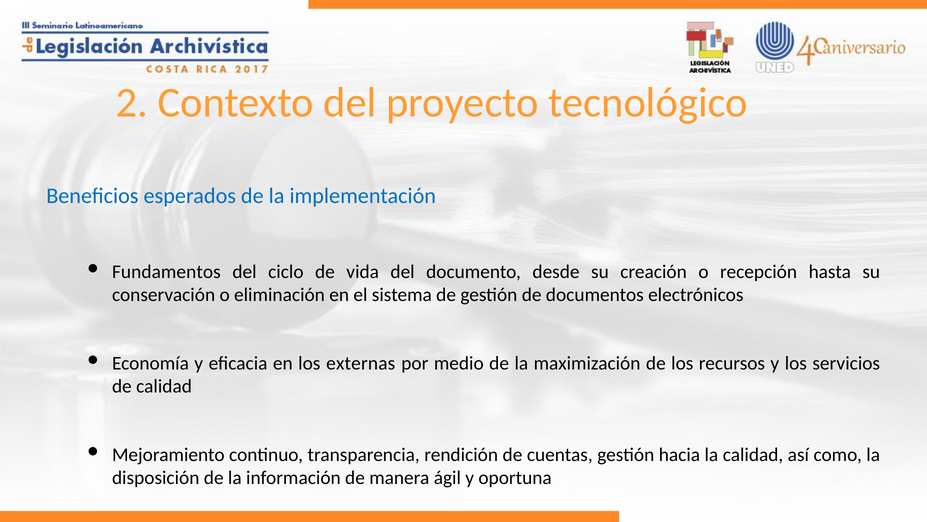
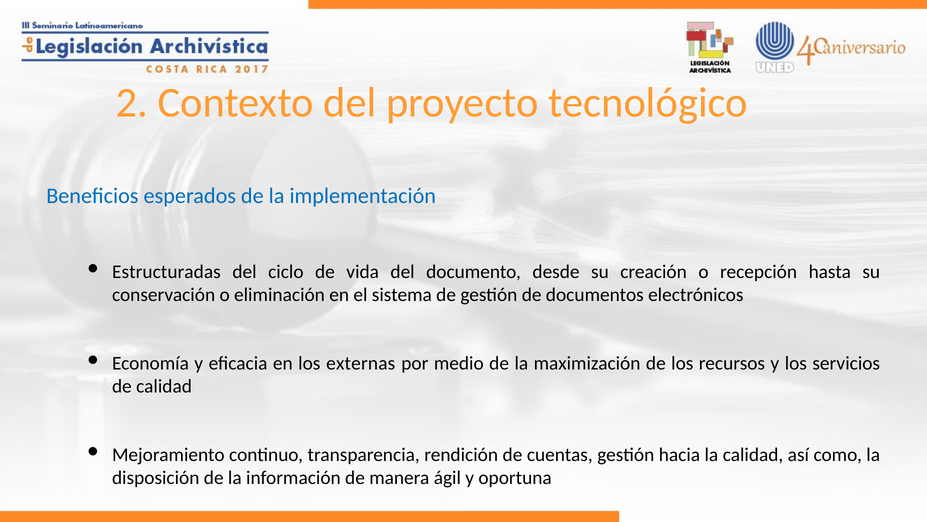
Fundamentos: Fundamentos -> Estructuradas
